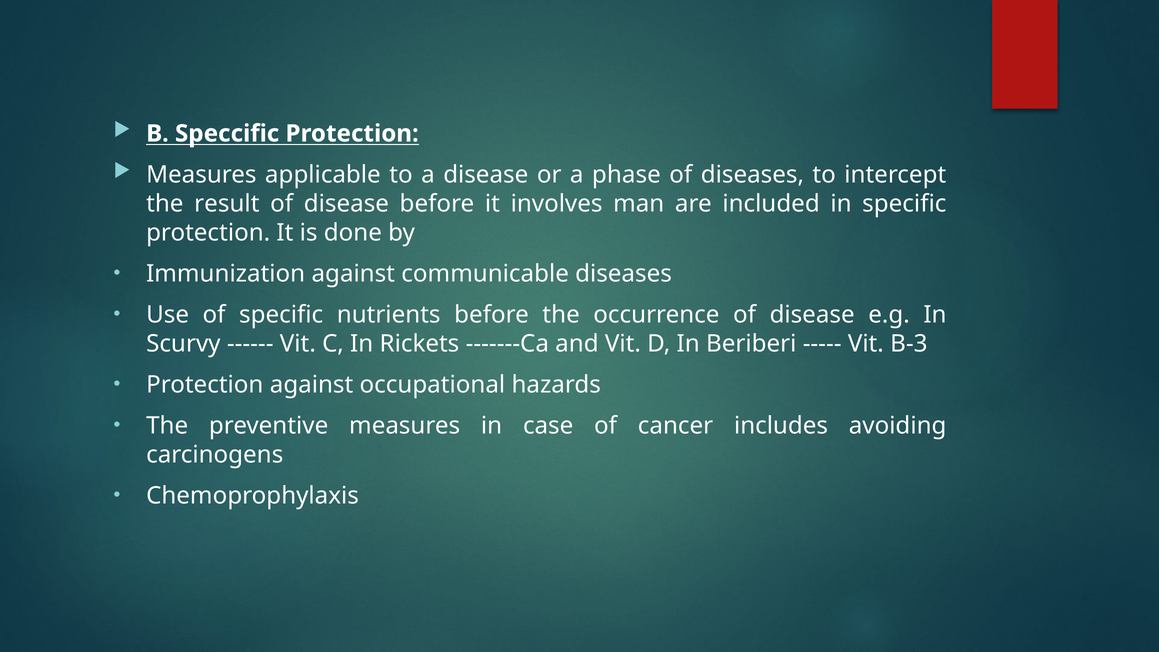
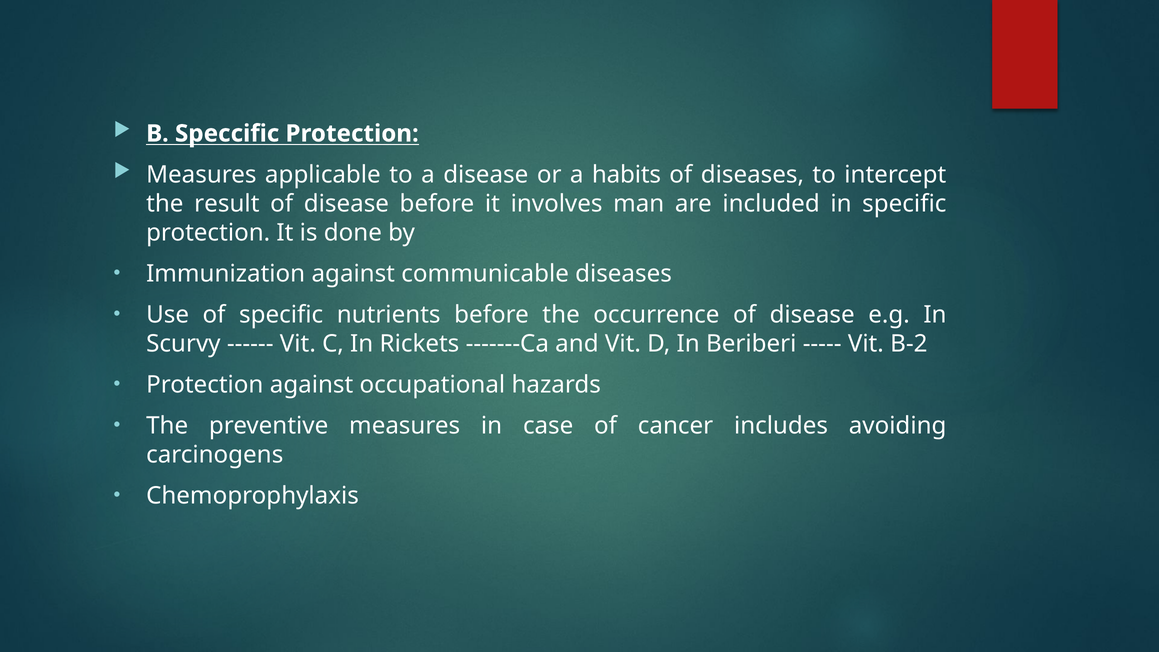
phase: phase -> habits
B-3: B-3 -> B-2
